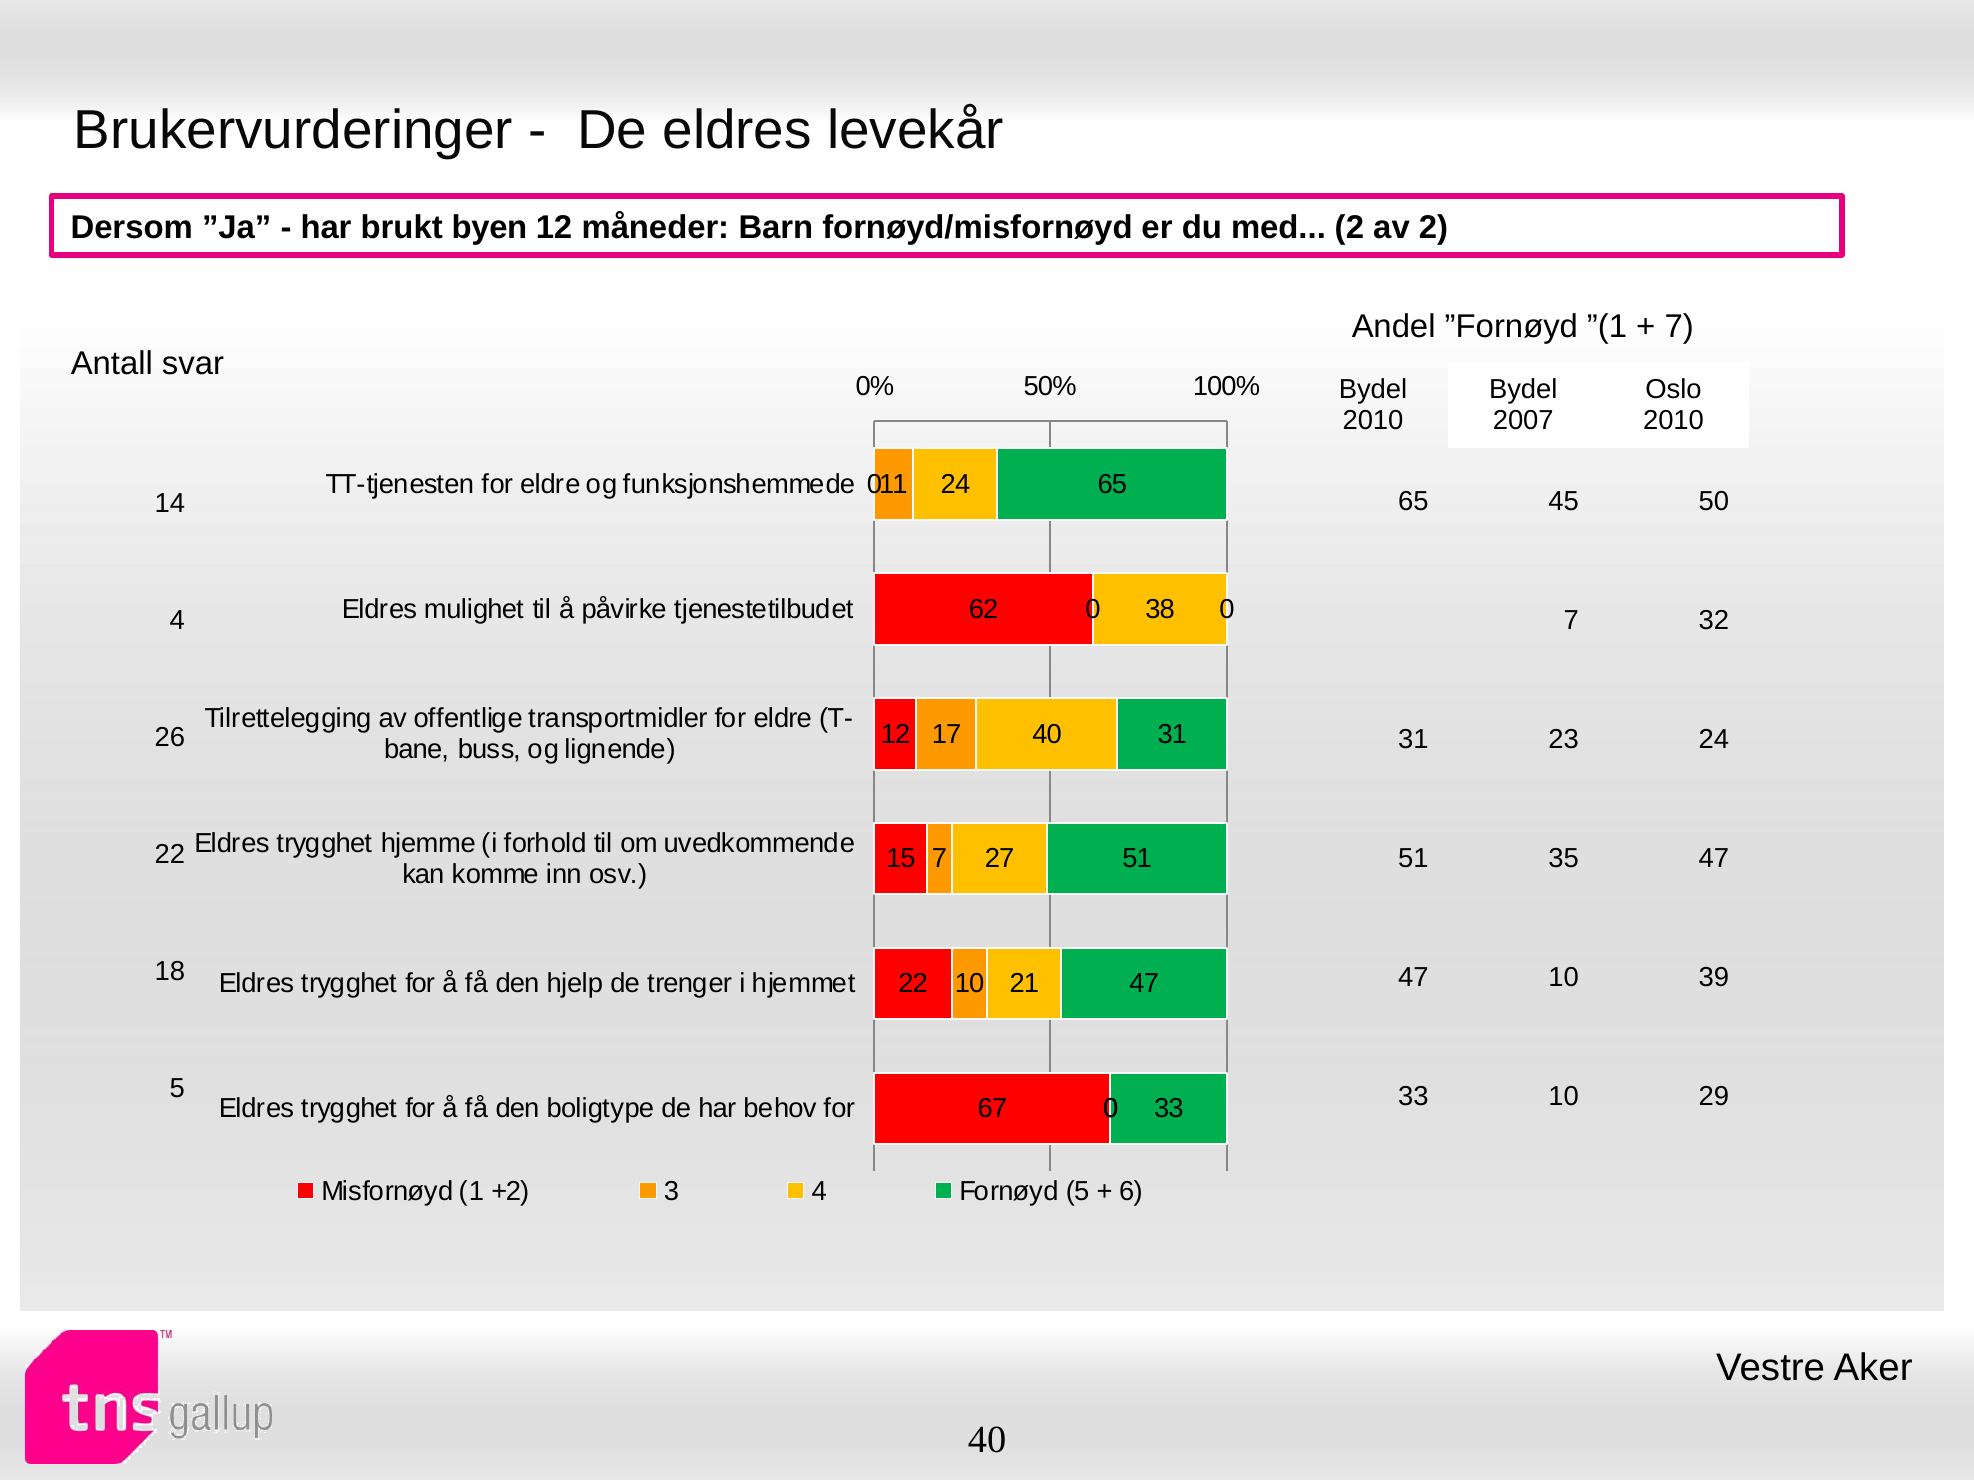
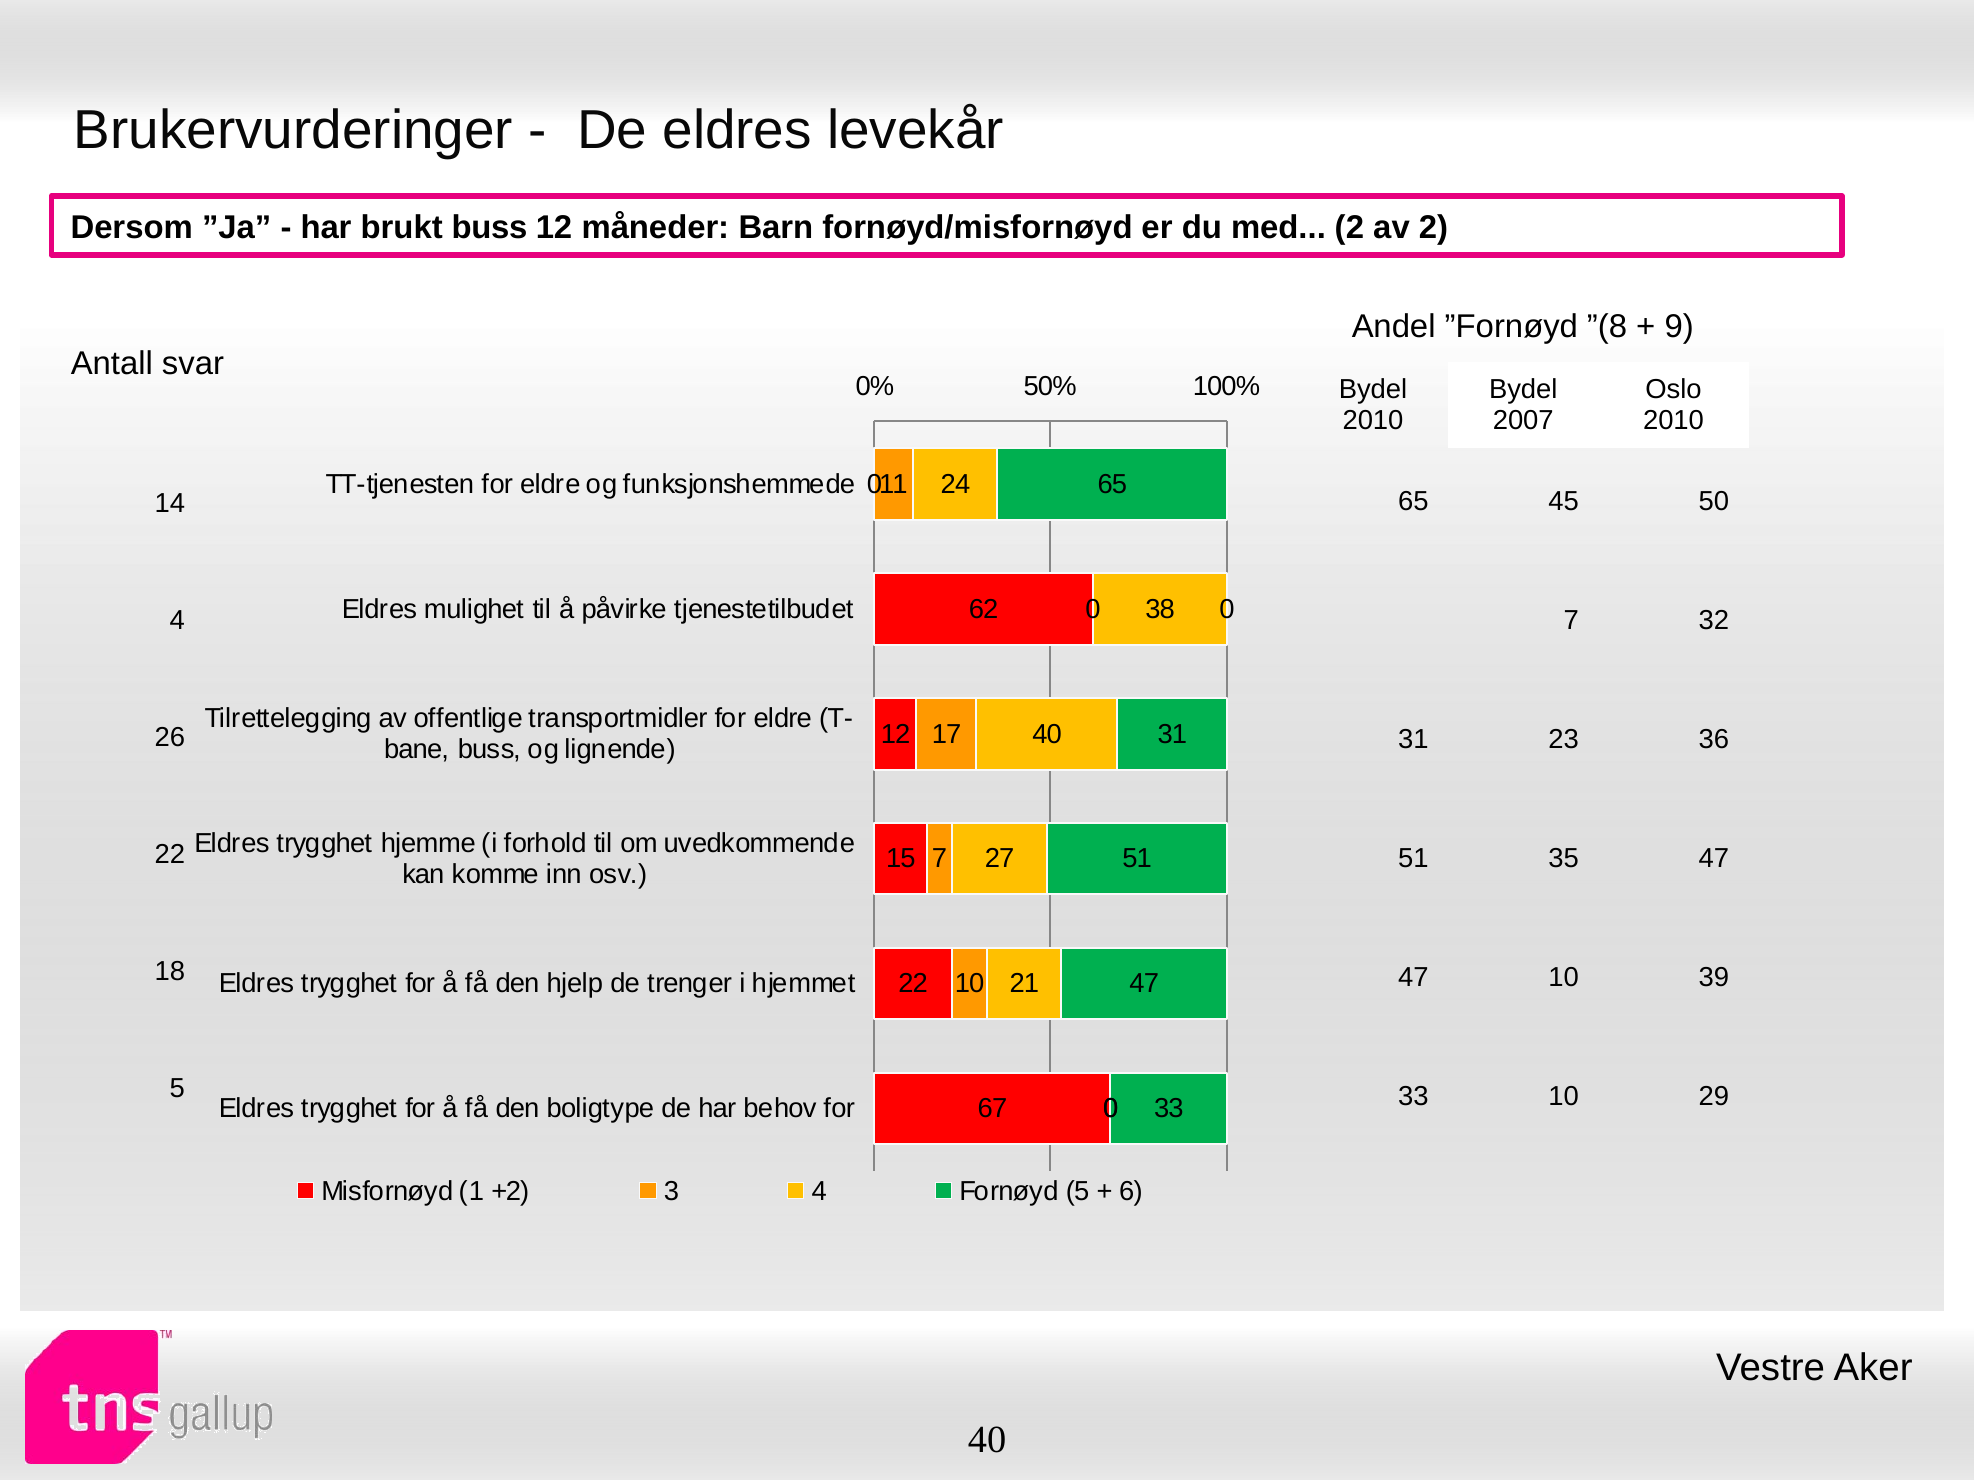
brukt byen: byen -> buss
”(1: ”(1 -> ”(8
7 at (1679, 326): 7 -> 9
23 24: 24 -> 36
